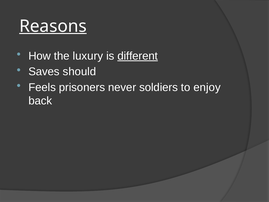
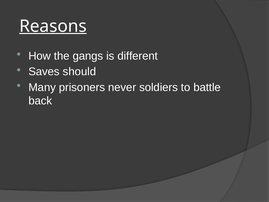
luxury: luxury -> gangs
different underline: present -> none
Feels: Feels -> Many
enjoy: enjoy -> battle
